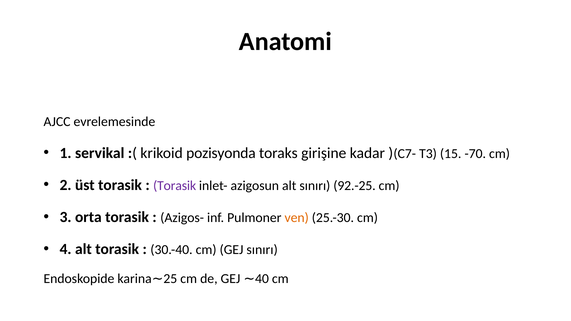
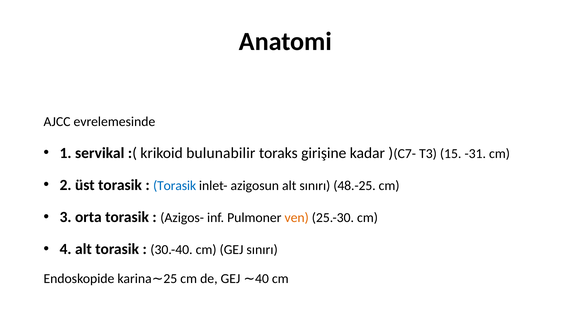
pozisyonda: pozisyonda -> bulunabilir
-70: -70 -> -31
Torasik at (175, 186) colour: purple -> blue
92.-25: 92.-25 -> 48.-25
